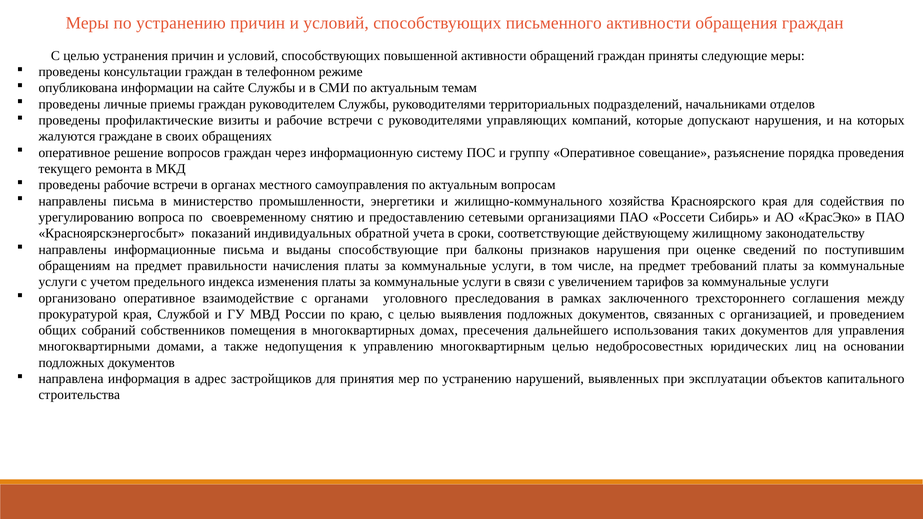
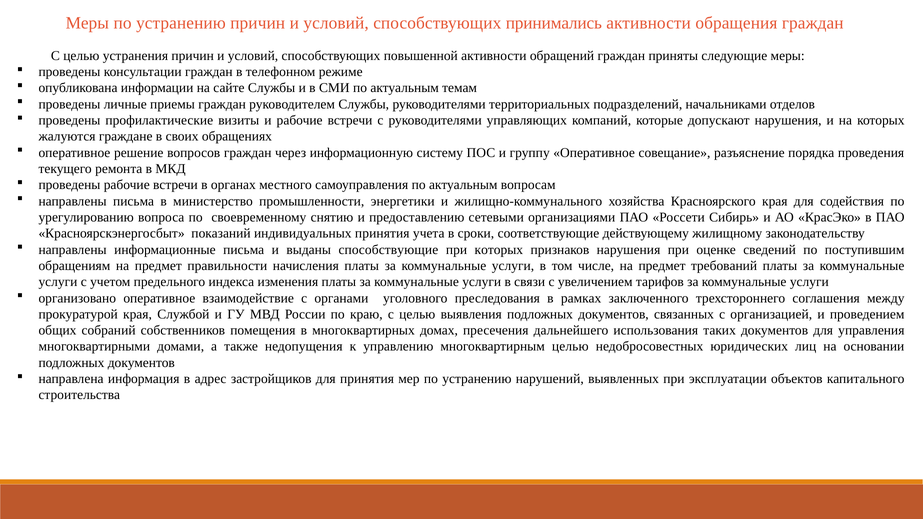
письменного: письменного -> принимались
индивидуальных обратной: обратной -> принятия
при балконы: балконы -> которых
